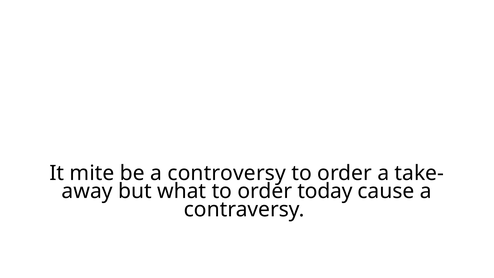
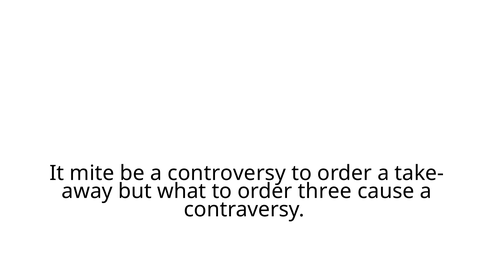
today: today -> three
